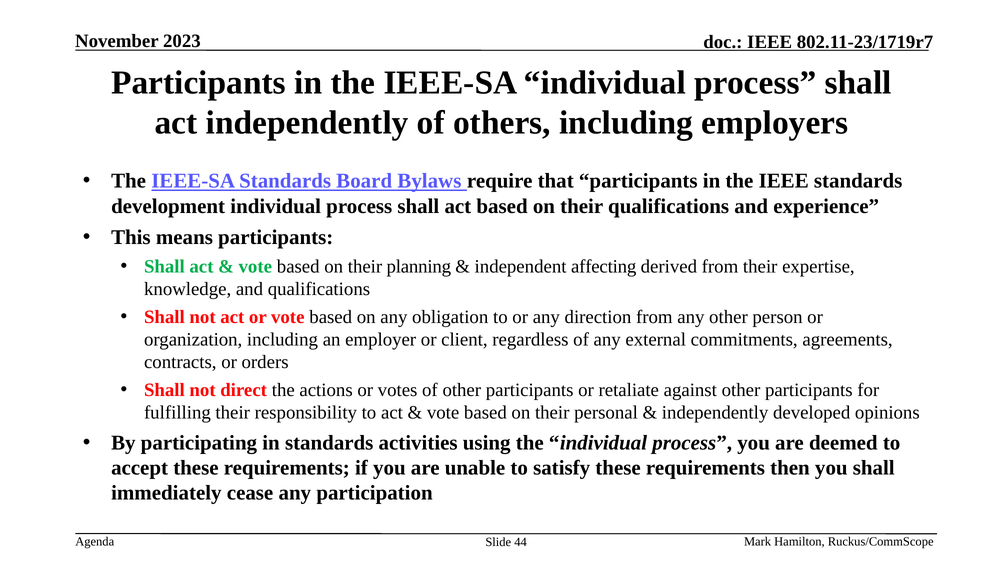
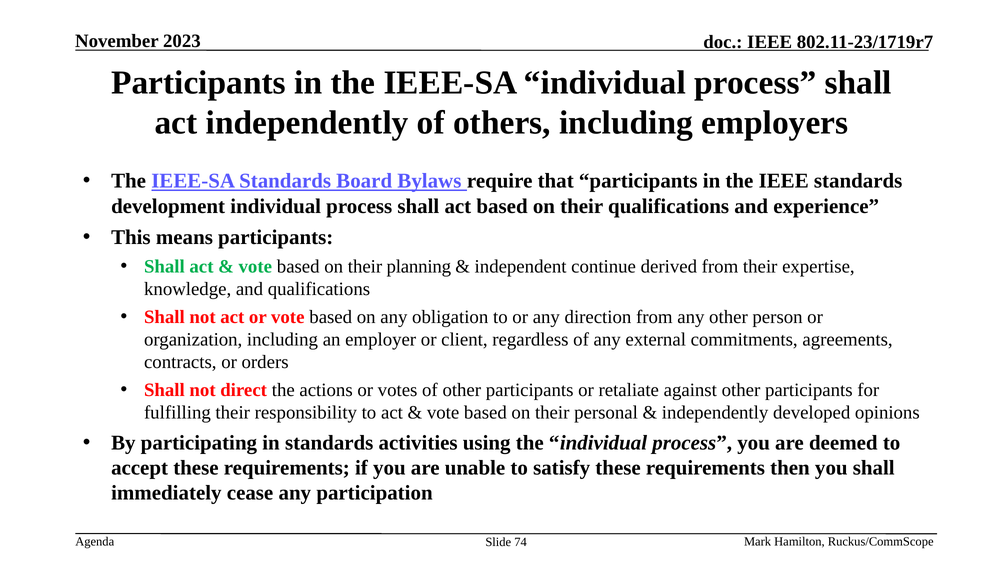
affecting: affecting -> continue
44: 44 -> 74
